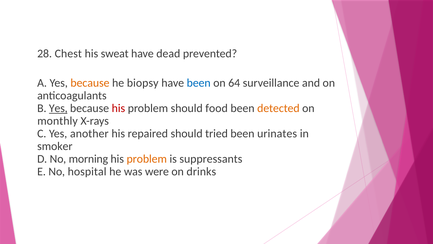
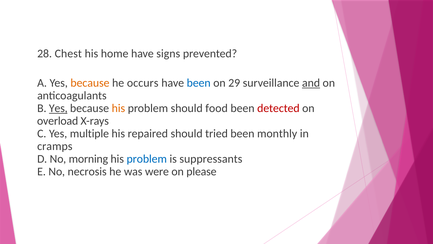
sweat: sweat -> home
dead: dead -> signs
biopsy: biopsy -> occurs
64: 64 -> 29
and underline: none -> present
his at (118, 108) colour: red -> orange
detected colour: orange -> red
monthly: monthly -> overload
another: another -> multiple
urinates: urinates -> monthly
smoker: smoker -> cramps
problem at (147, 159) colour: orange -> blue
hospital: hospital -> necrosis
drinks: drinks -> please
